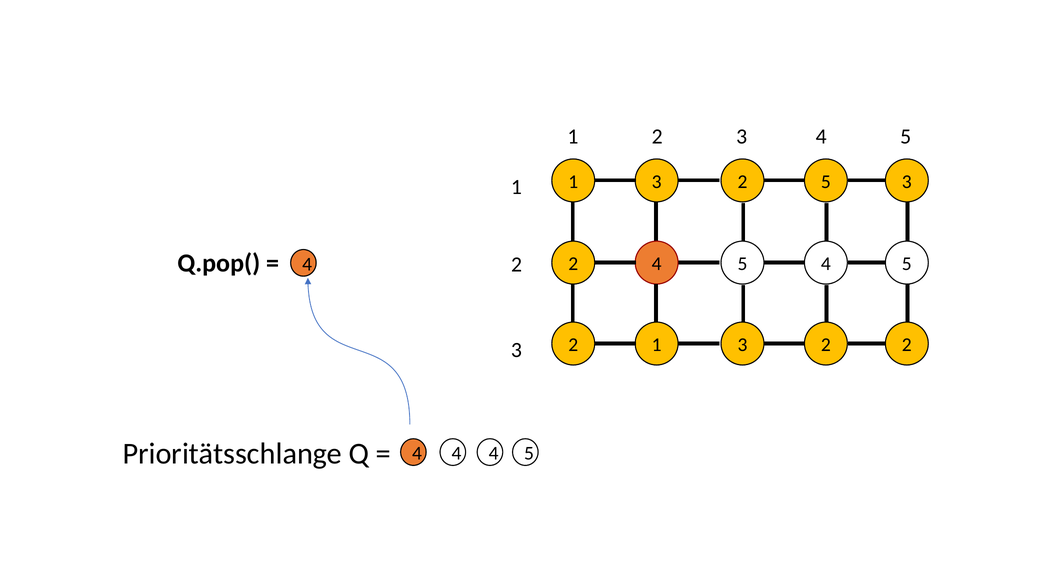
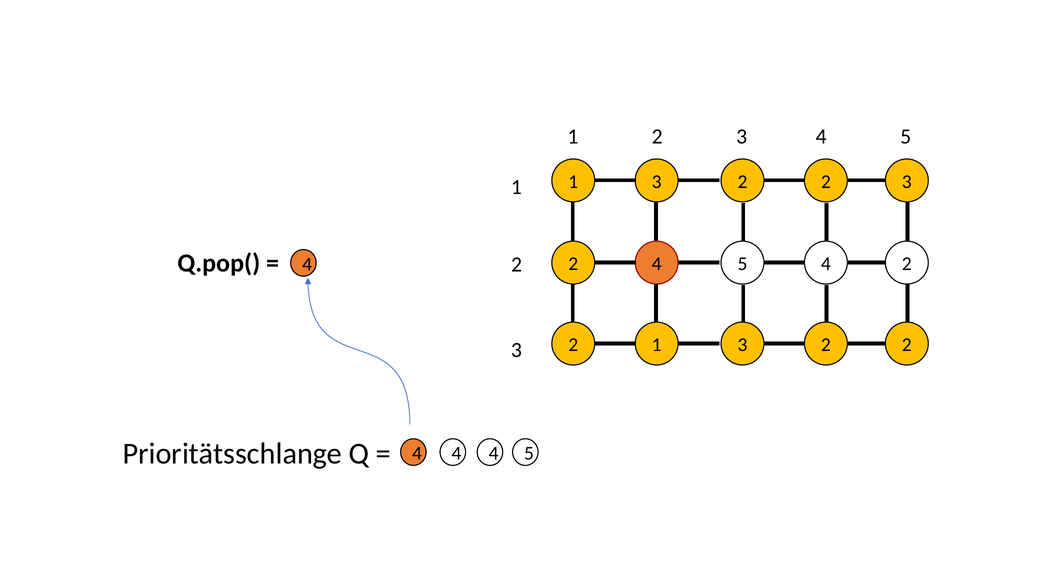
5 at (826, 182): 5 -> 2
5 5: 5 -> 2
